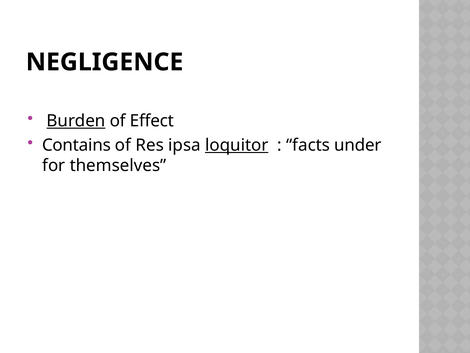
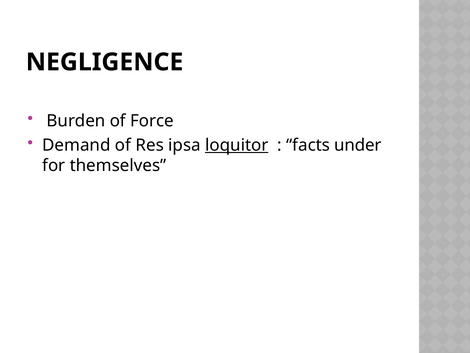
Burden underline: present -> none
Effect: Effect -> Force
Contains: Contains -> Demand
